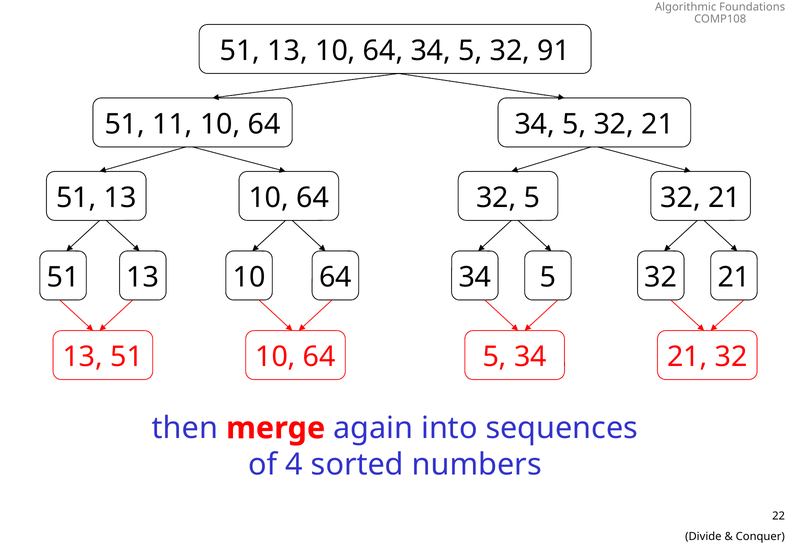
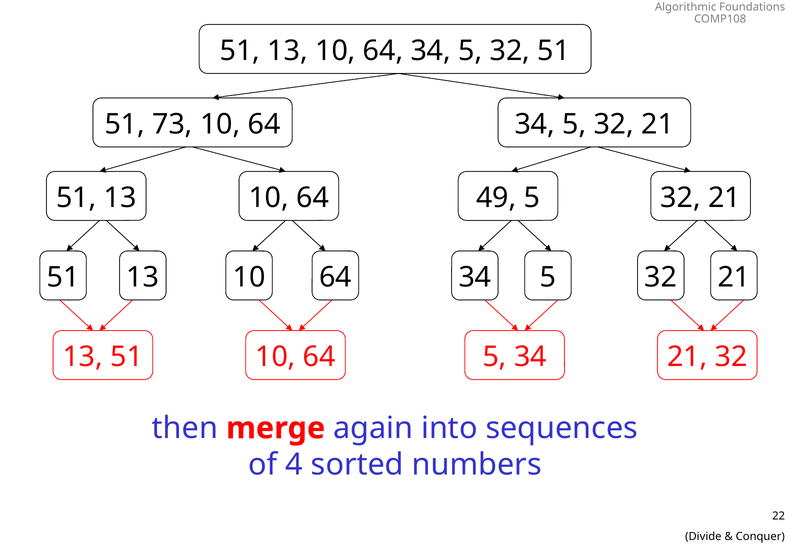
32 91: 91 -> 51
11: 11 -> 73
64 32: 32 -> 49
